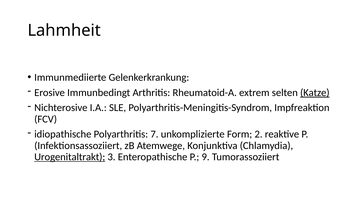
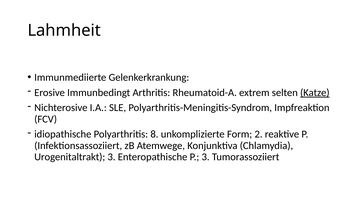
7: 7 -> 8
Urogenitaltrakt underline: present -> none
P 9: 9 -> 3
